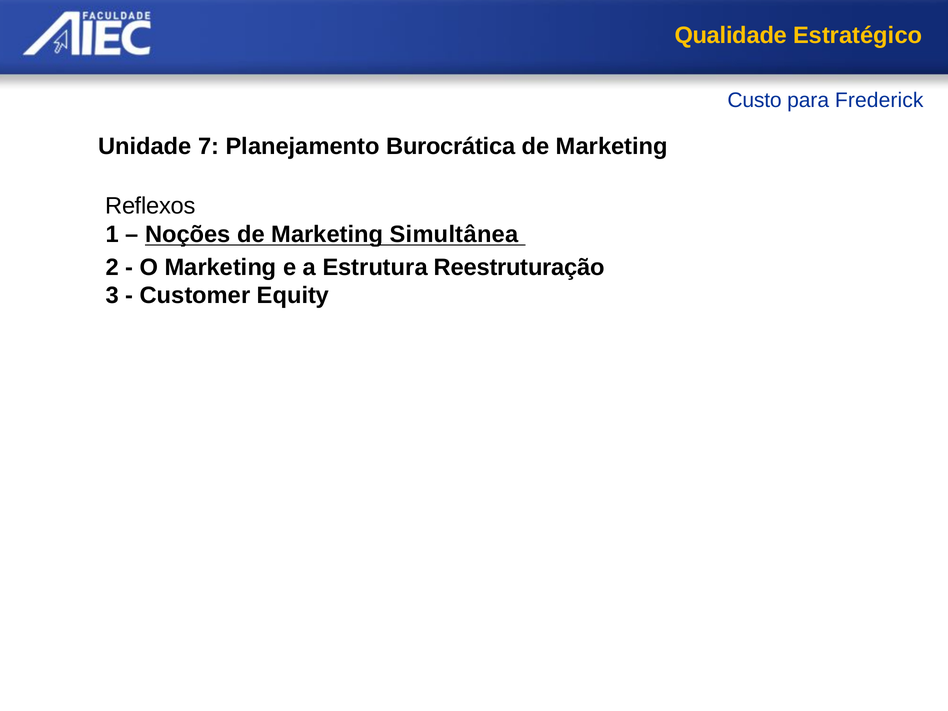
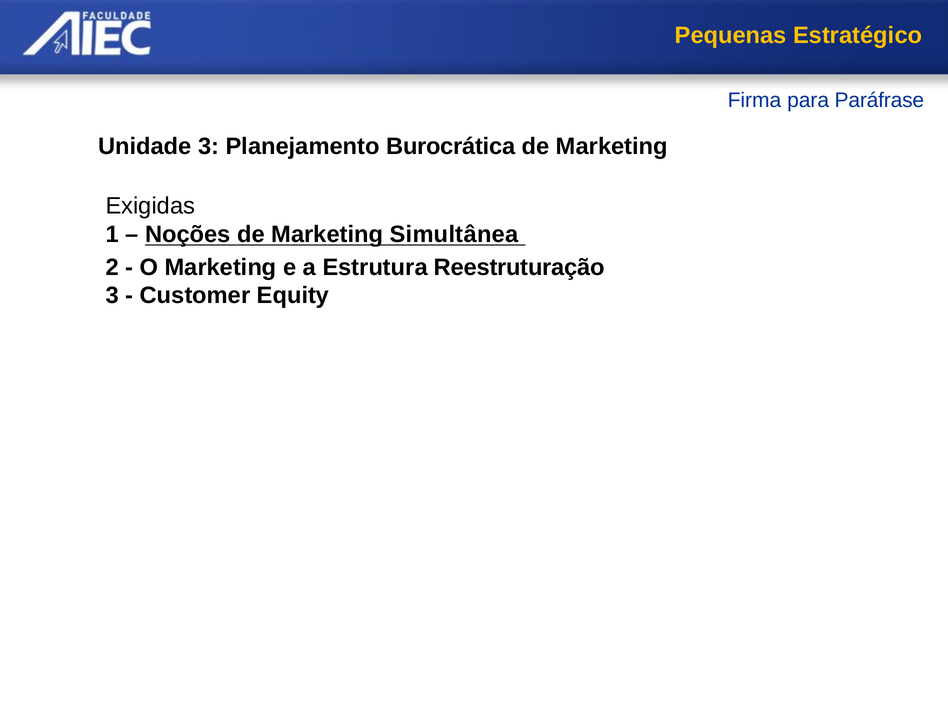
Qualidade: Qualidade -> Pequenas
Custo: Custo -> Firma
Frederick: Frederick -> Paráfrase
Unidade 7: 7 -> 3
Reflexos: Reflexos -> Exigidas
